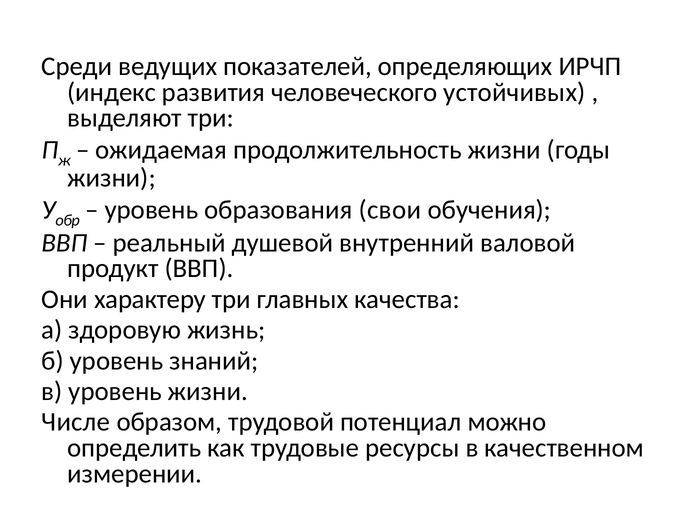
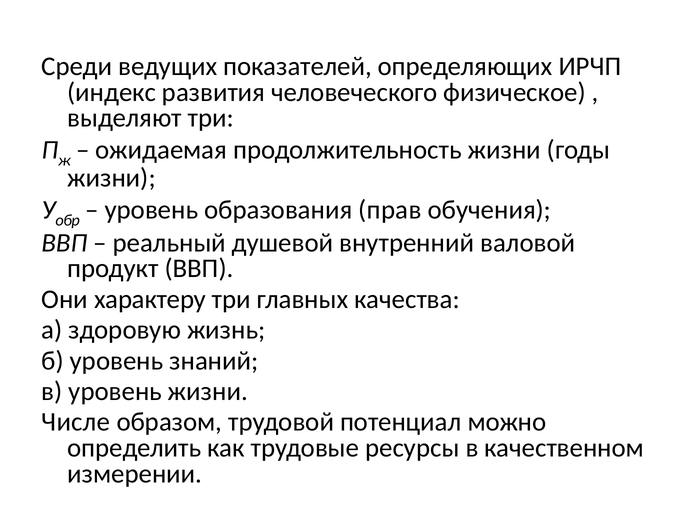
устойчивых: устойчивых -> физическое
свои: свои -> прав
